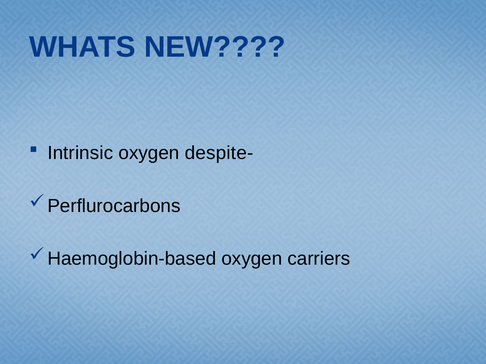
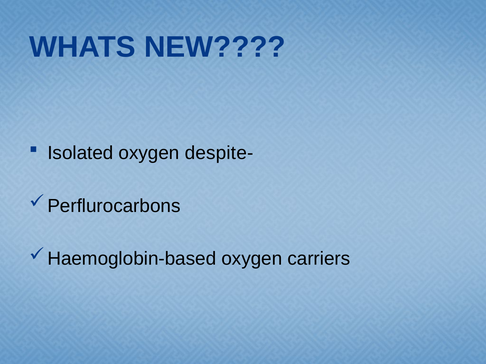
Intrinsic: Intrinsic -> Isolated
